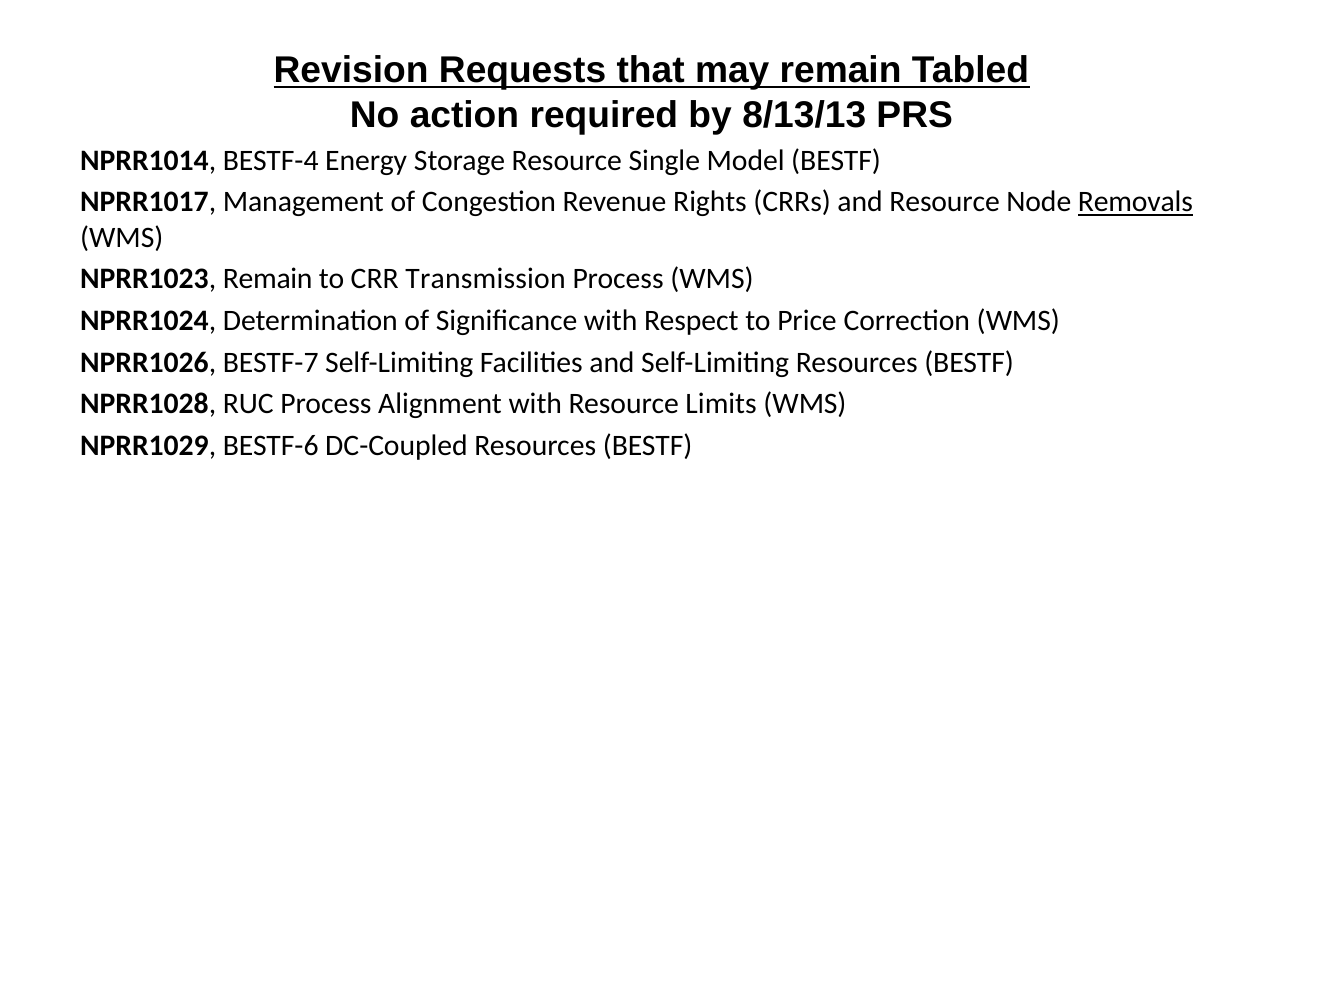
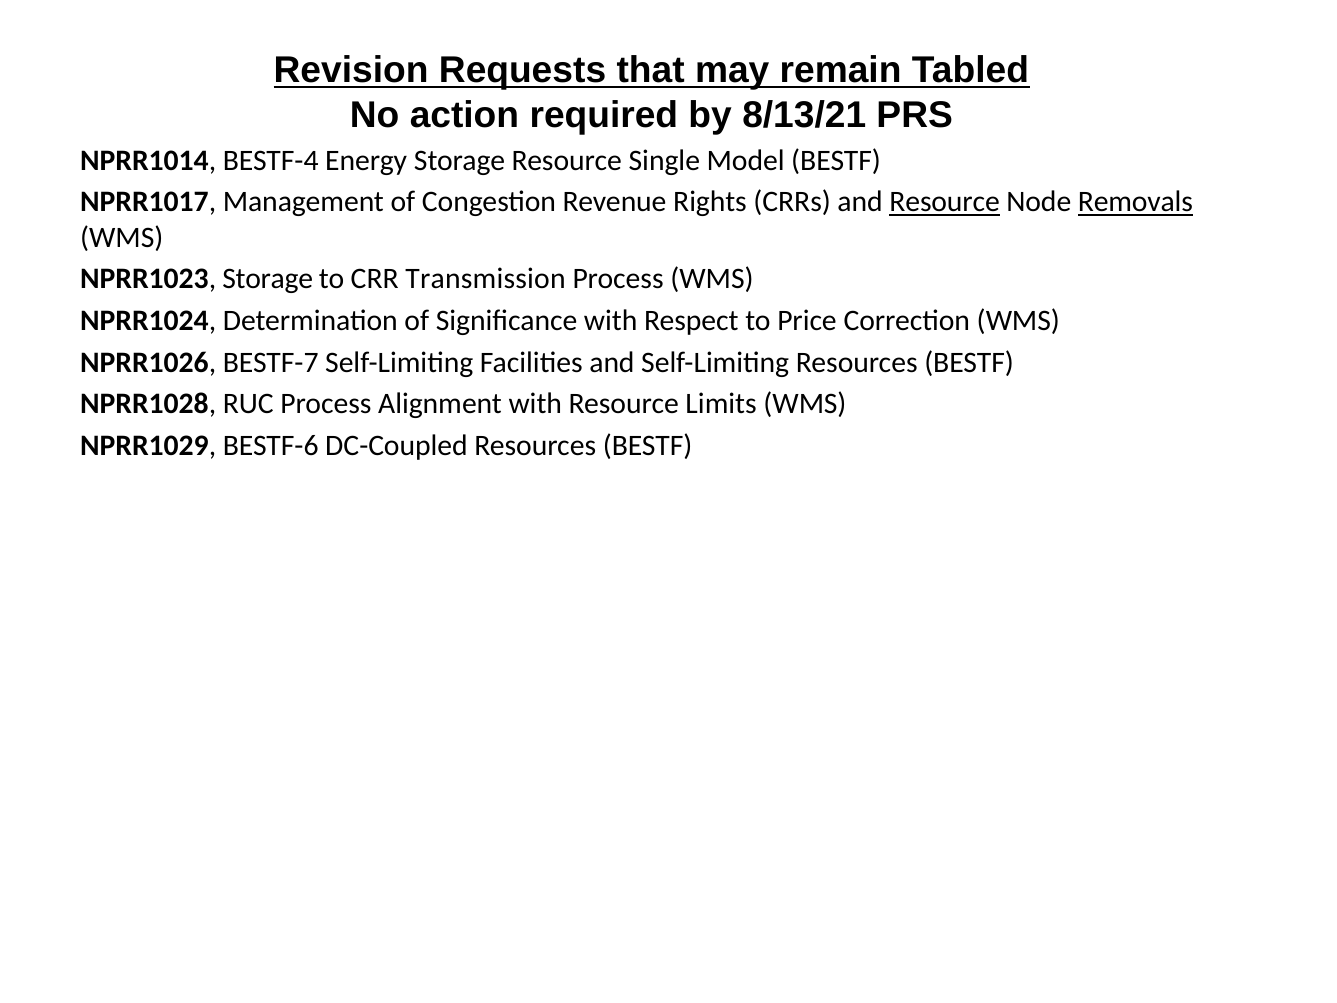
8/13/13: 8/13/13 -> 8/13/21
Resource at (945, 202) underline: none -> present
NPRR1023 Remain: Remain -> Storage
